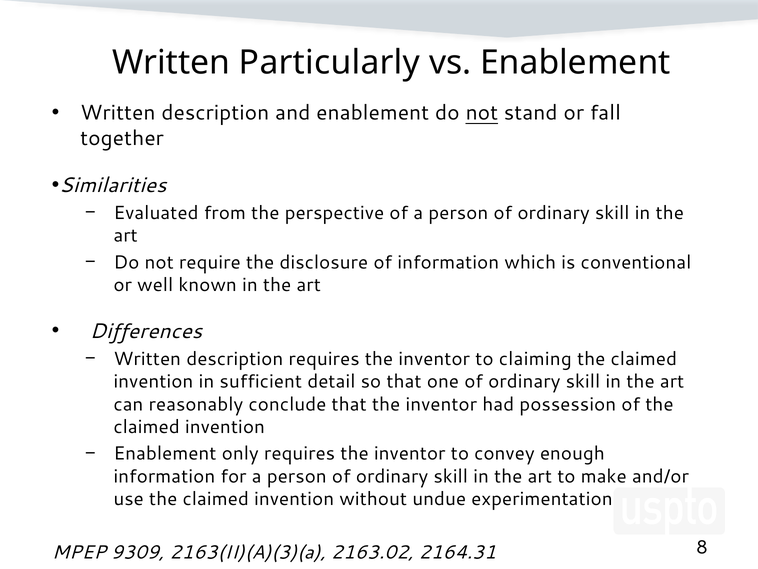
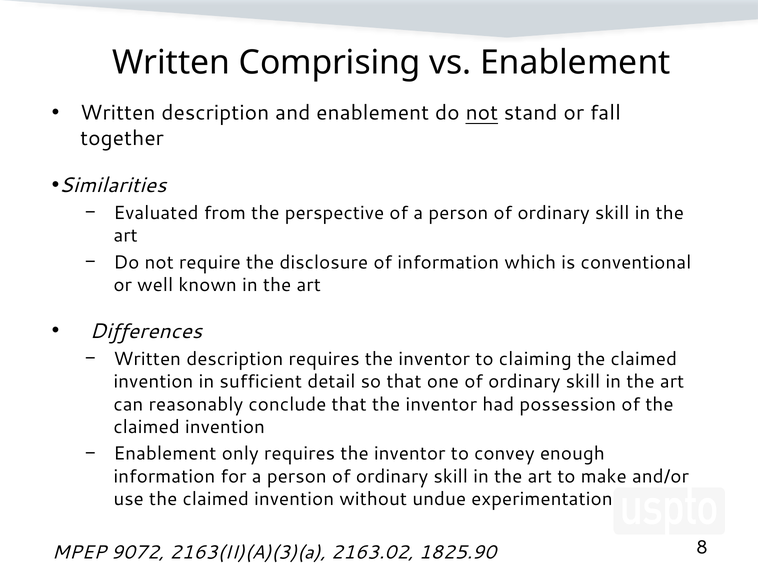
Particularly: Particularly -> Comprising
9309: 9309 -> 9072
2164.31: 2164.31 -> 1825.90
